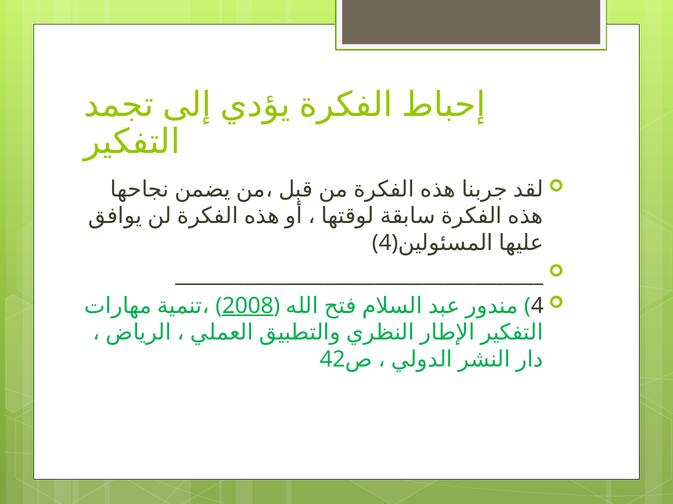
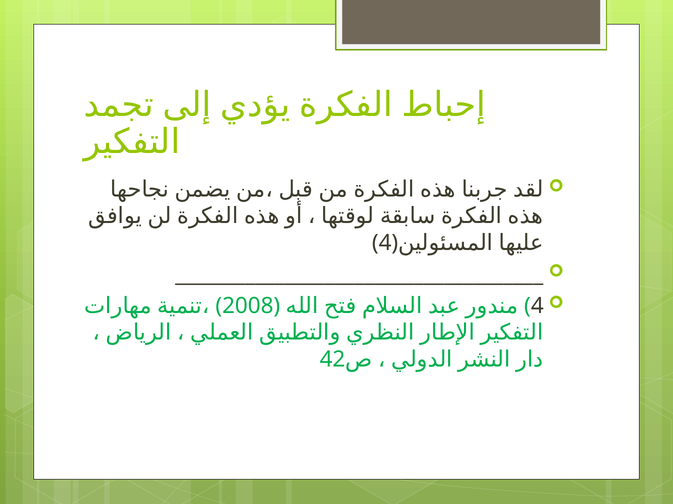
2008 underline: present -> none
